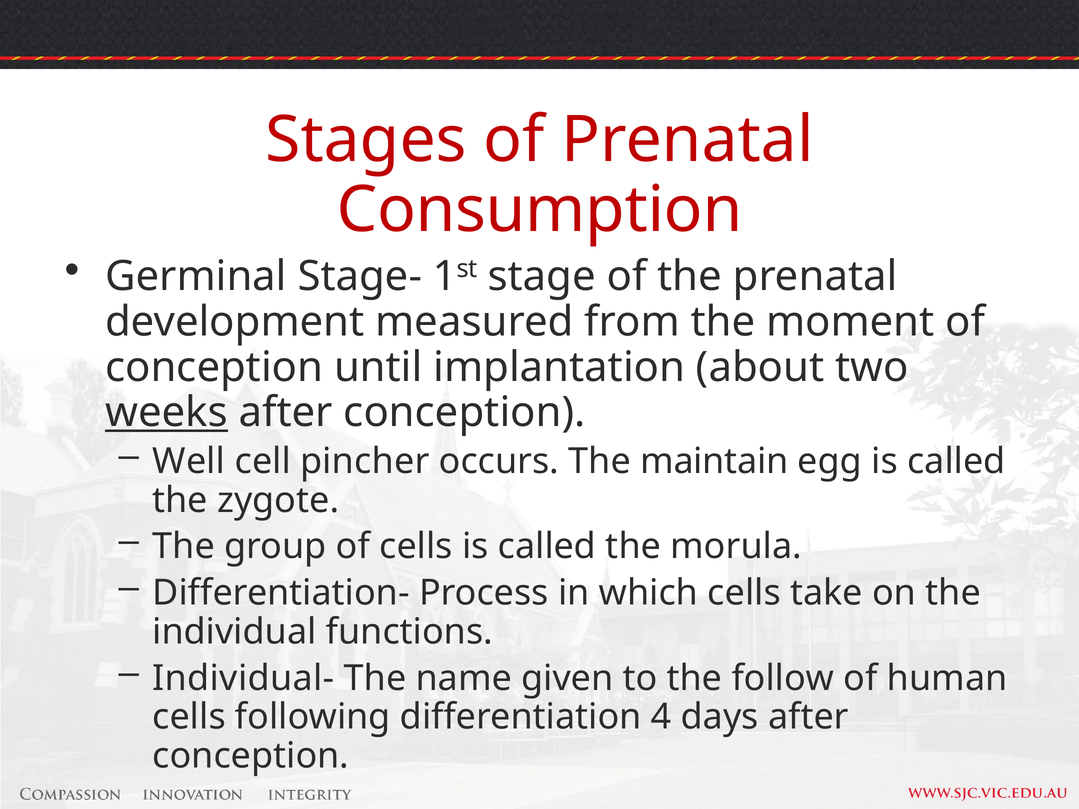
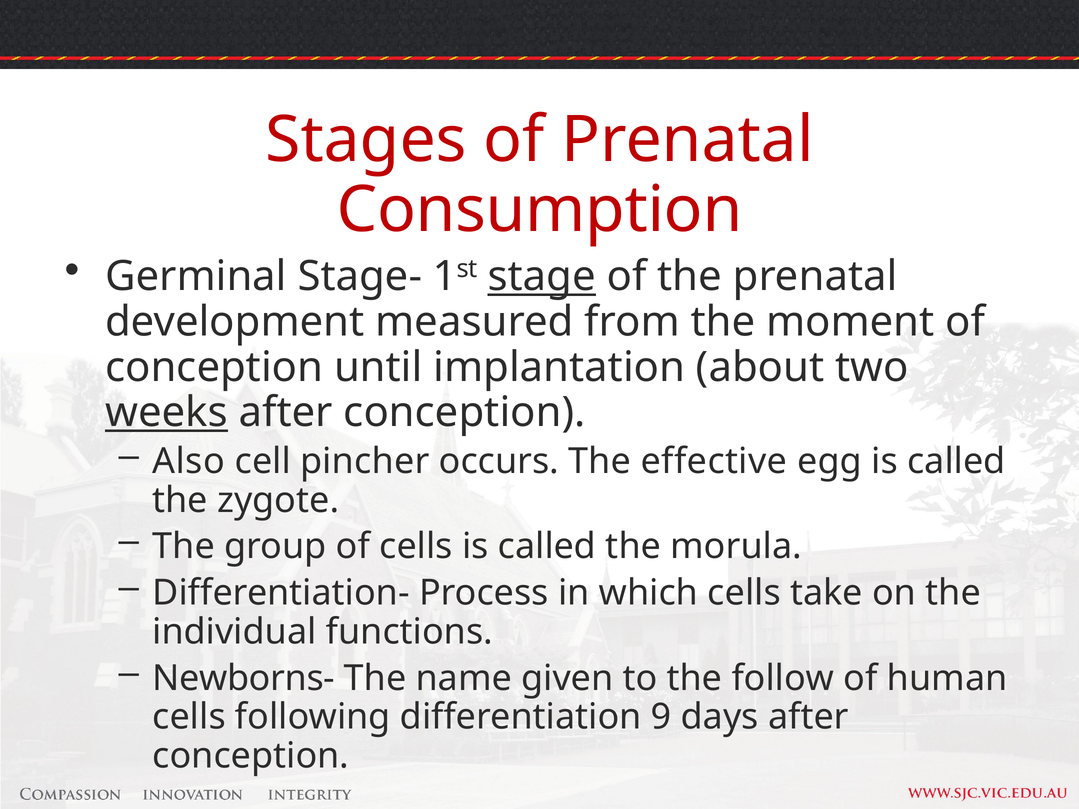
stage underline: none -> present
Well: Well -> Also
maintain: maintain -> effective
Individual-: Individual- -> Newborns-
4: 4 -> 9
